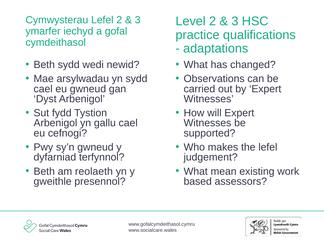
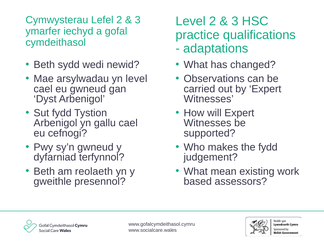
yn sydd: sydd -> level
the lefel: lefel -> fydd
